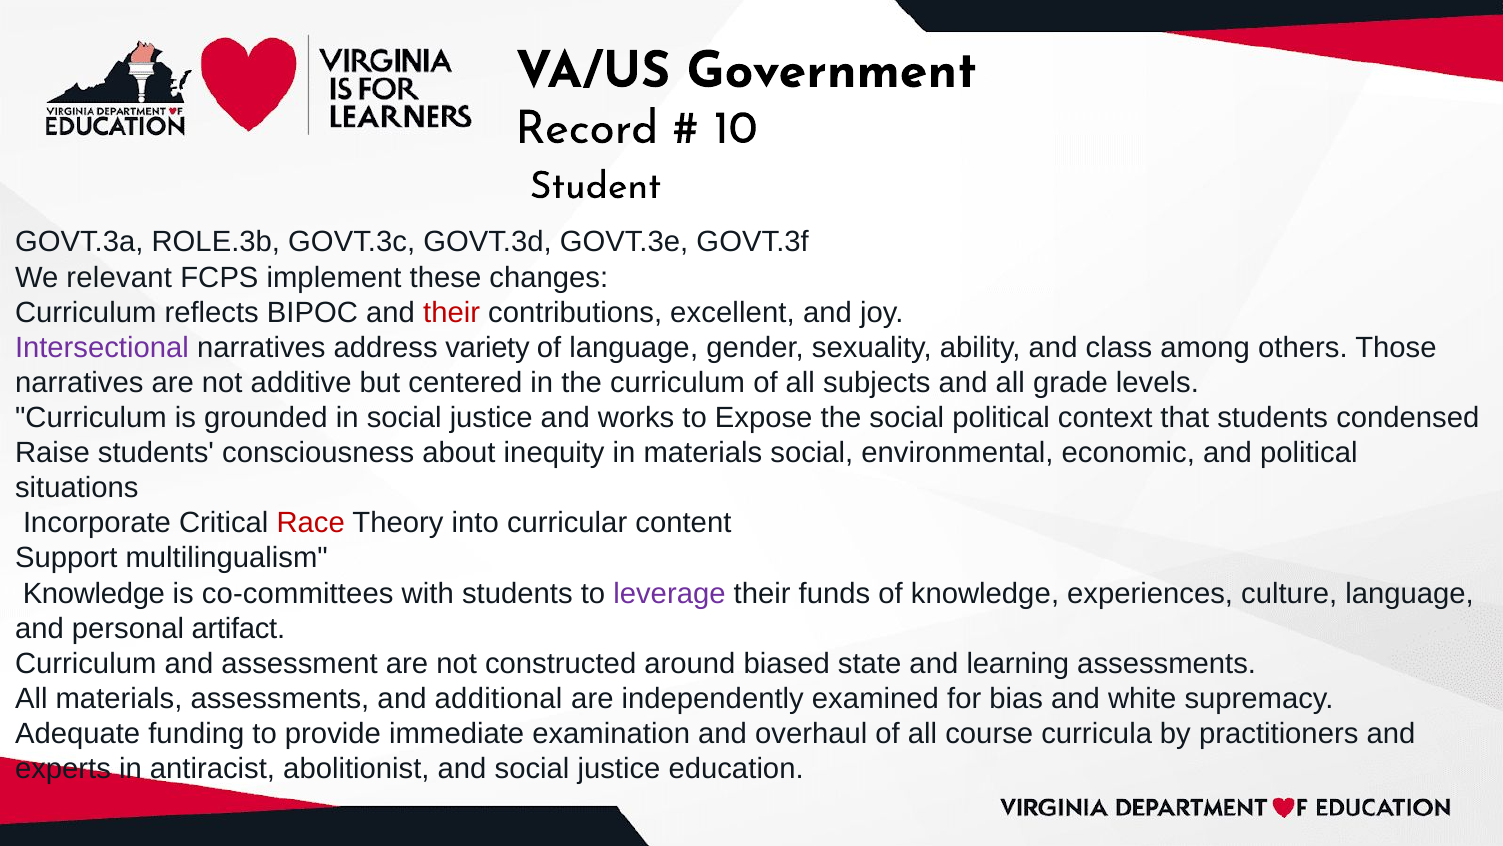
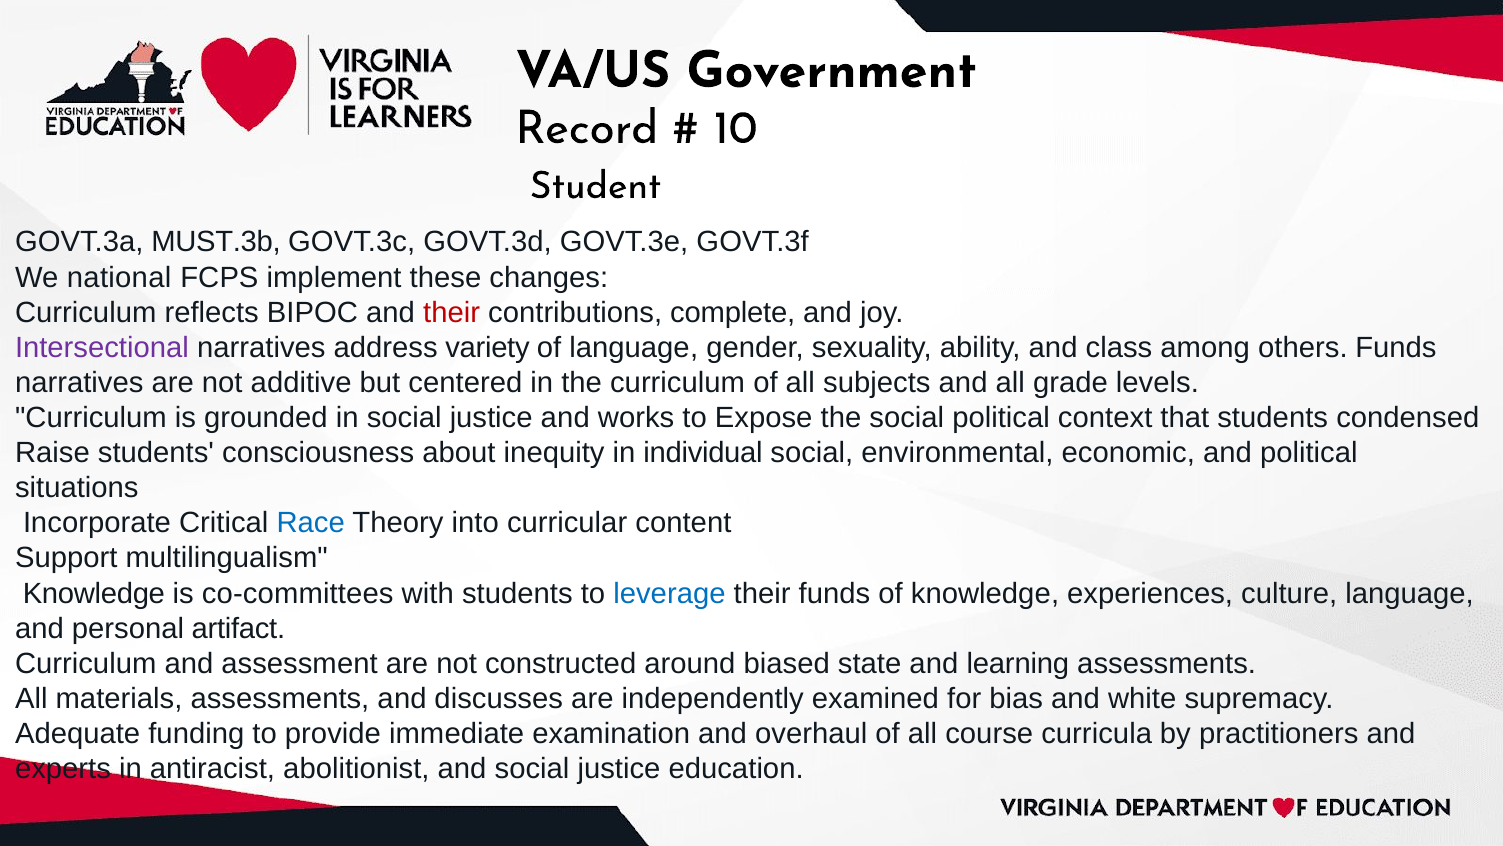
ROLE.3b: ROLE.3b -> MUST.3b
relevant: relevant -> national
excellent: excellent -> complete
others Those: Those -> Funds
in materials: materials -> individual
Race colour: red -> blue
leverage colour: purple -> blue
additional: additional -> discusses
